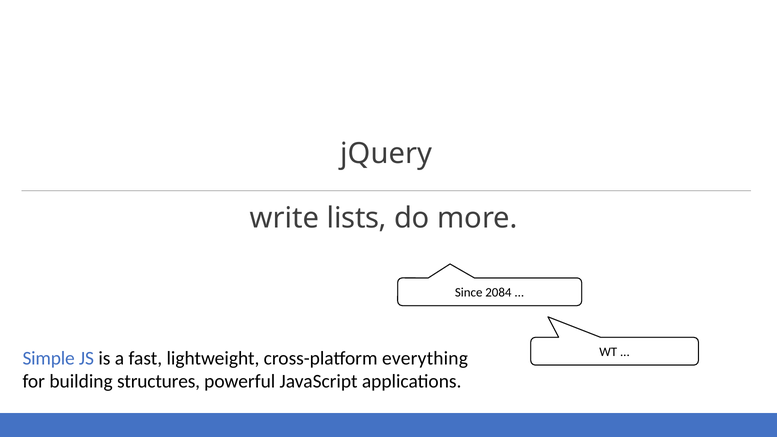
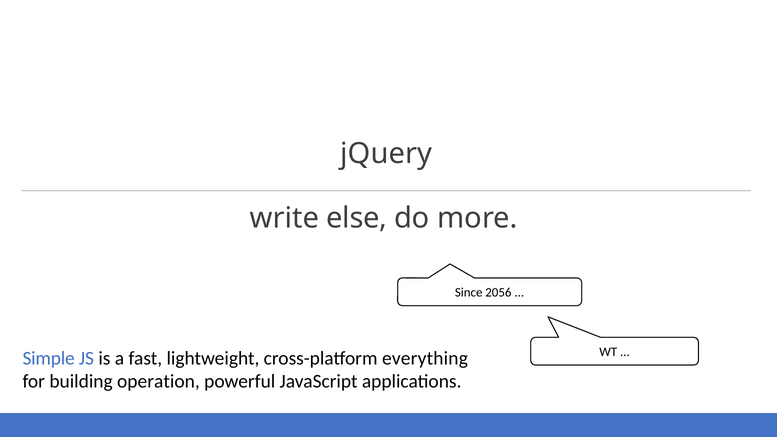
lists: lists -> else
2084: 2084 -> 2056
structures: structures -> operation
